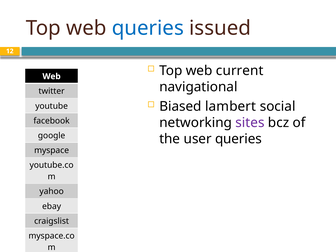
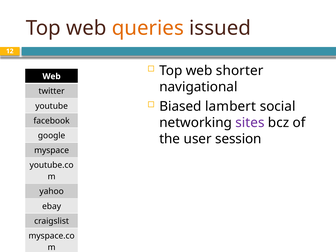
queries at (148, 28) colour: blue -> orange
current: current -> shorter
user queries: queries -> session
